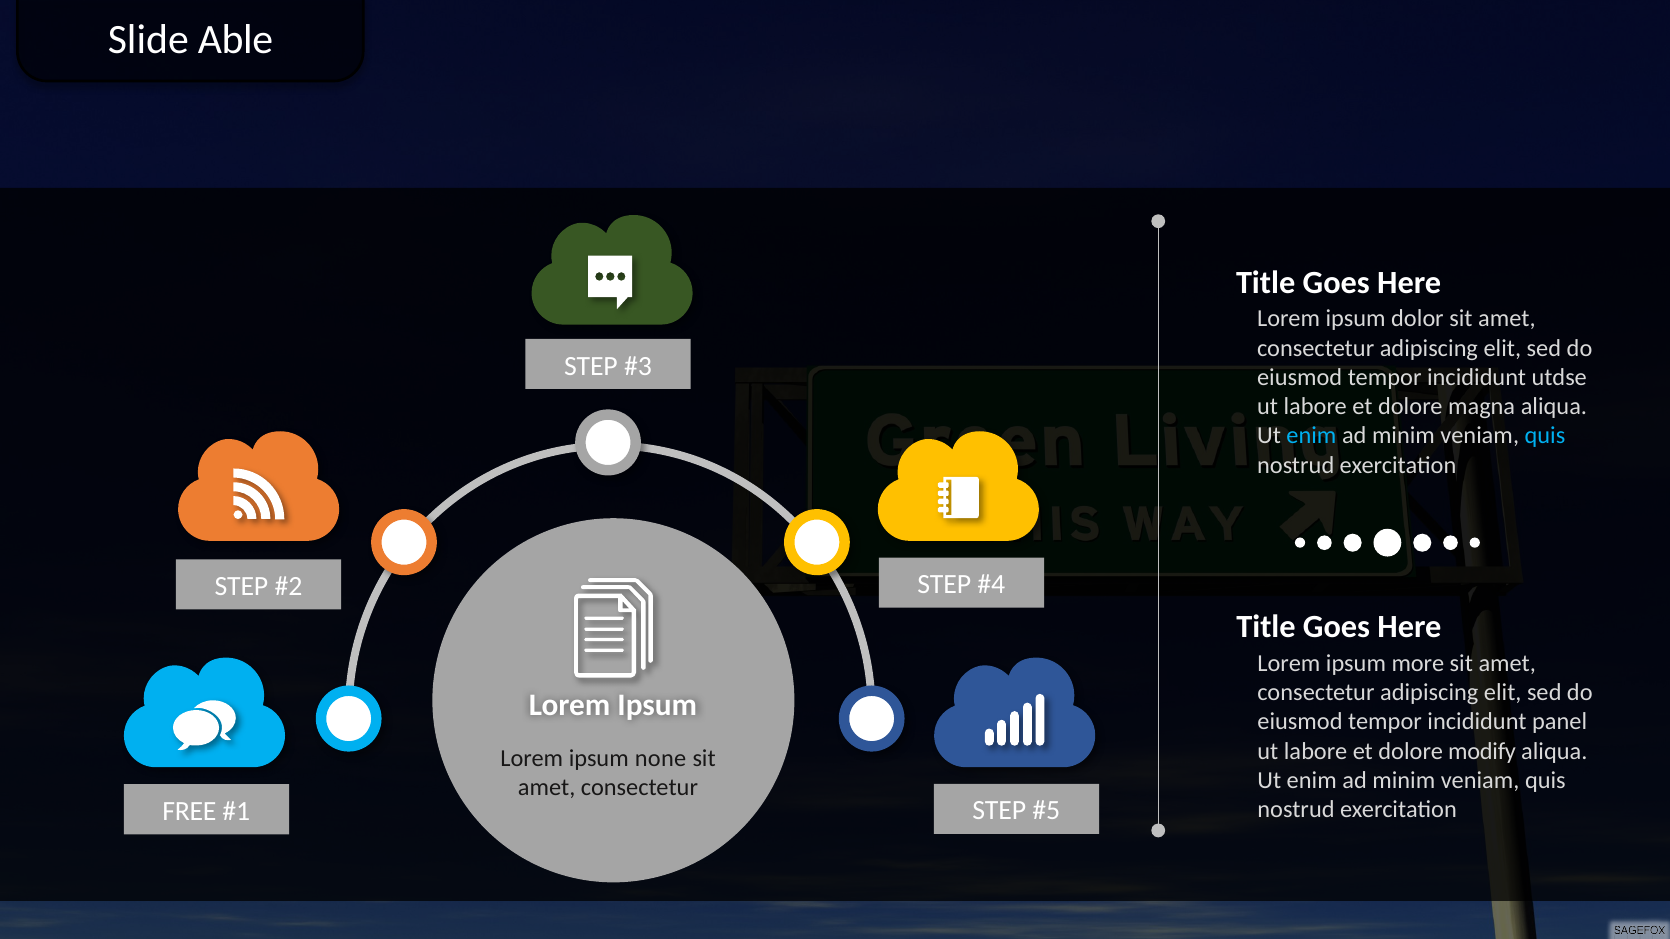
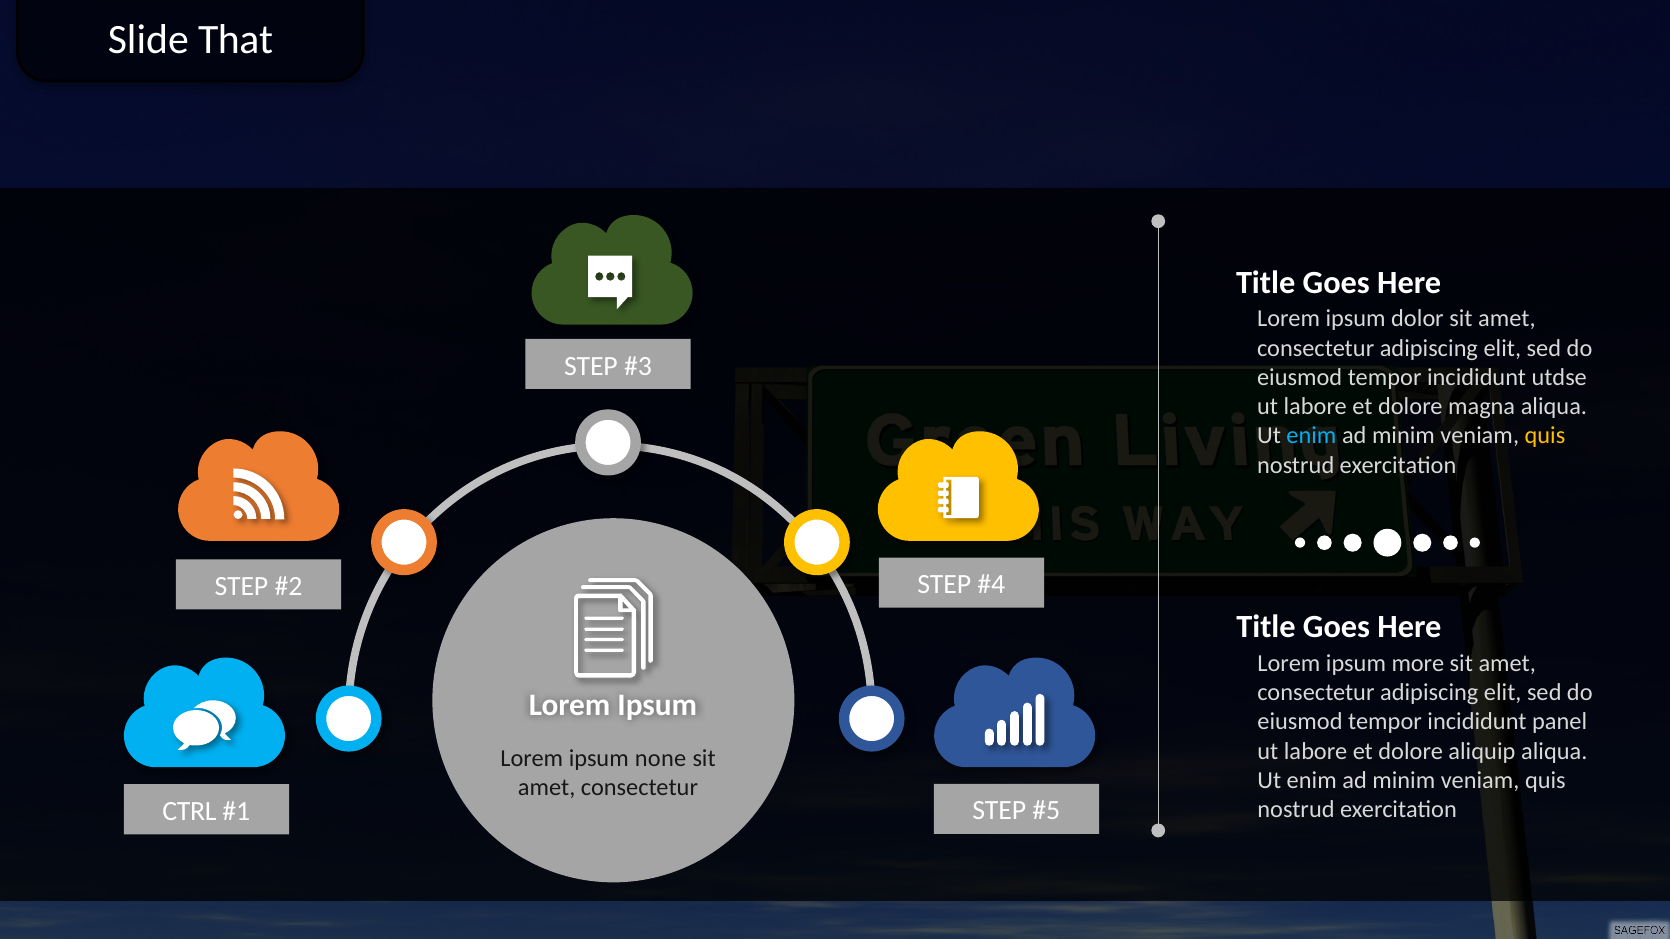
Able: Able -> That
quis at (1545, 436) colour: light blue -> yellow
modify: modify -> aliquip
FREE: FREE -> CTRL
